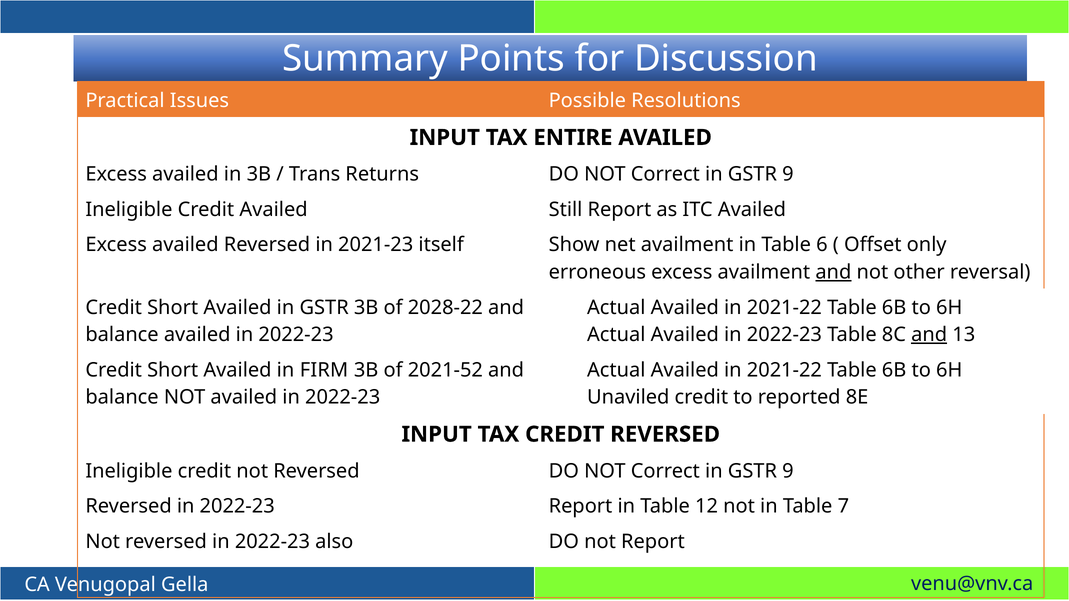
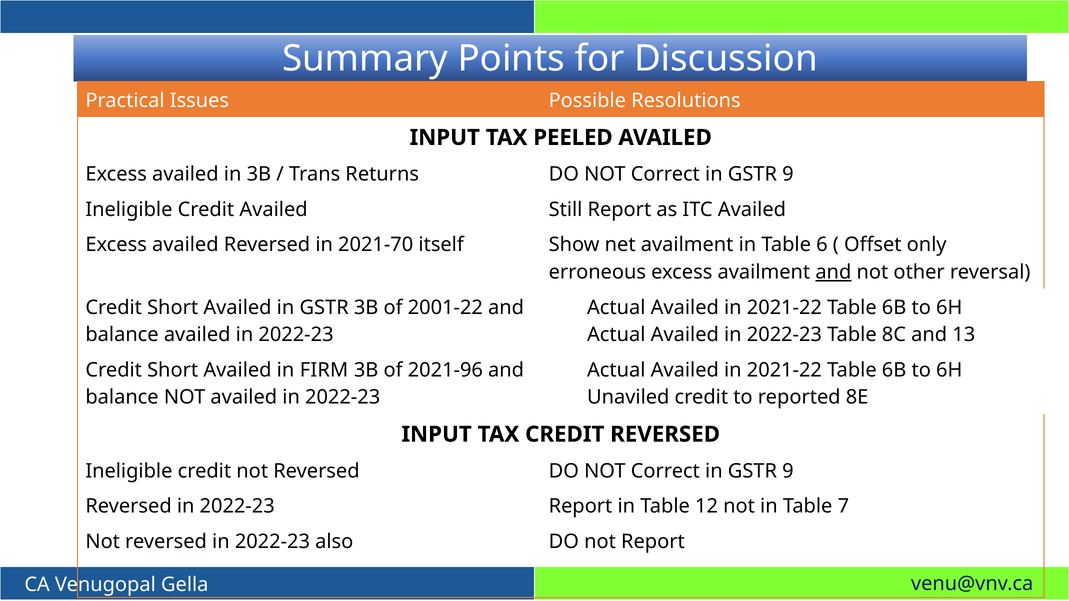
ENTIRE: ENTIRE -> PEELED
2021-23: 2021-23 -> 2021-70
2028-22: 2028-22 -> 2001-22
and at (929, 335) underline: present -> none
2021-52: 2021-52 -> 2021-96
